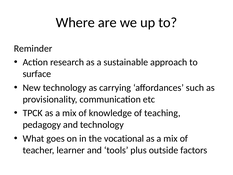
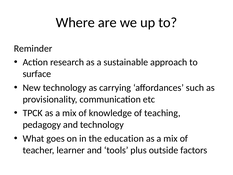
vocational: vocational -> education
